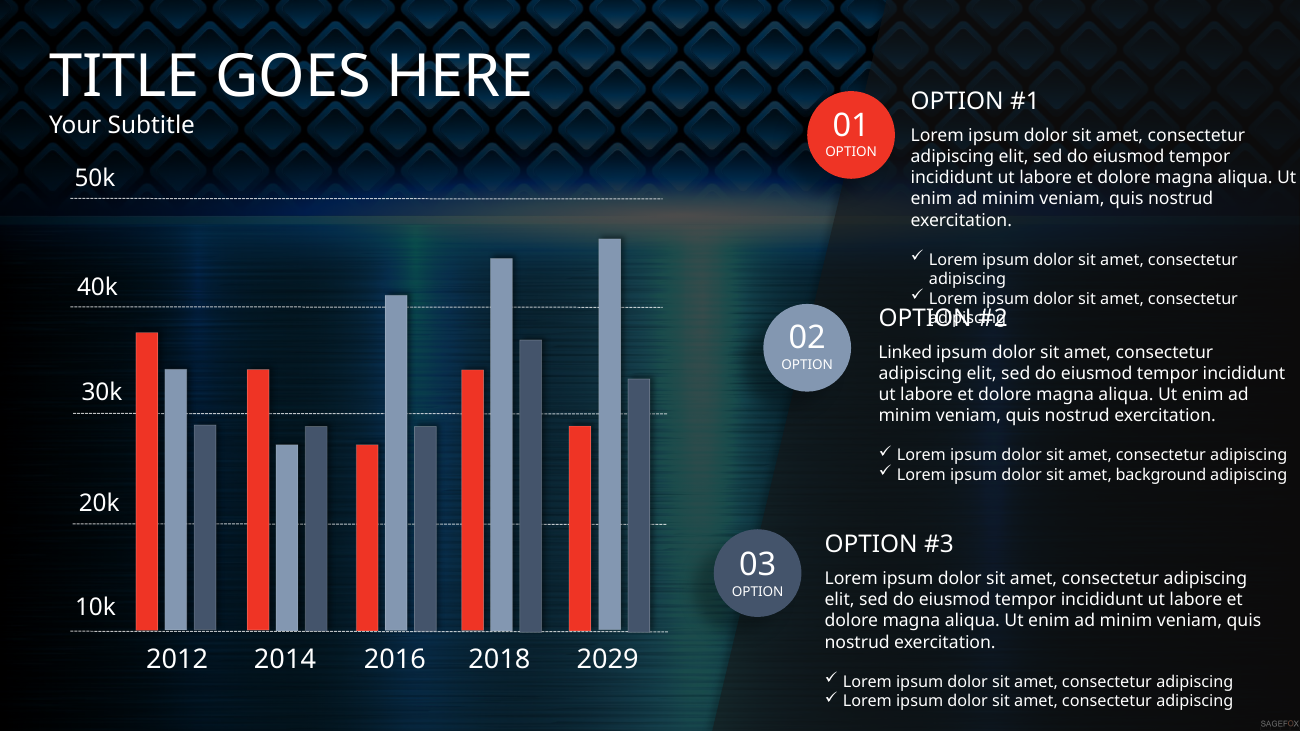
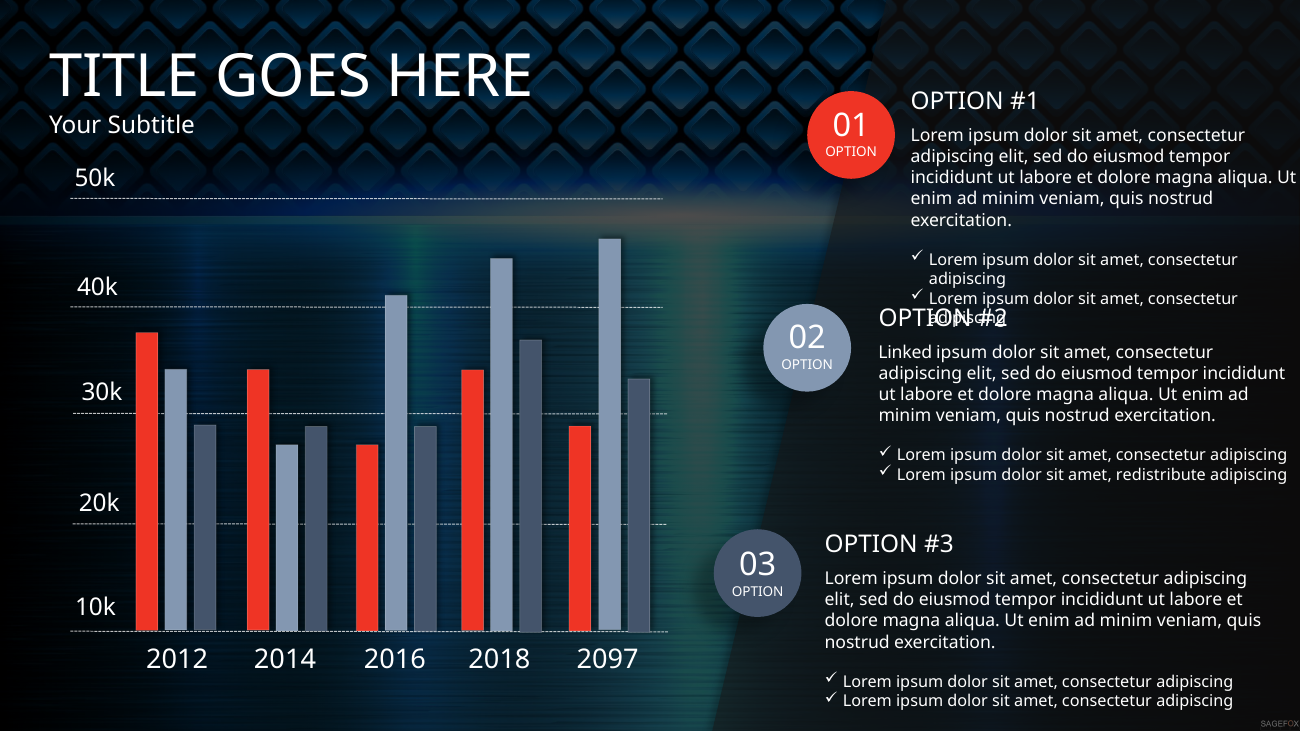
background: background -> redistribute
2029: 2029 -> 2097
